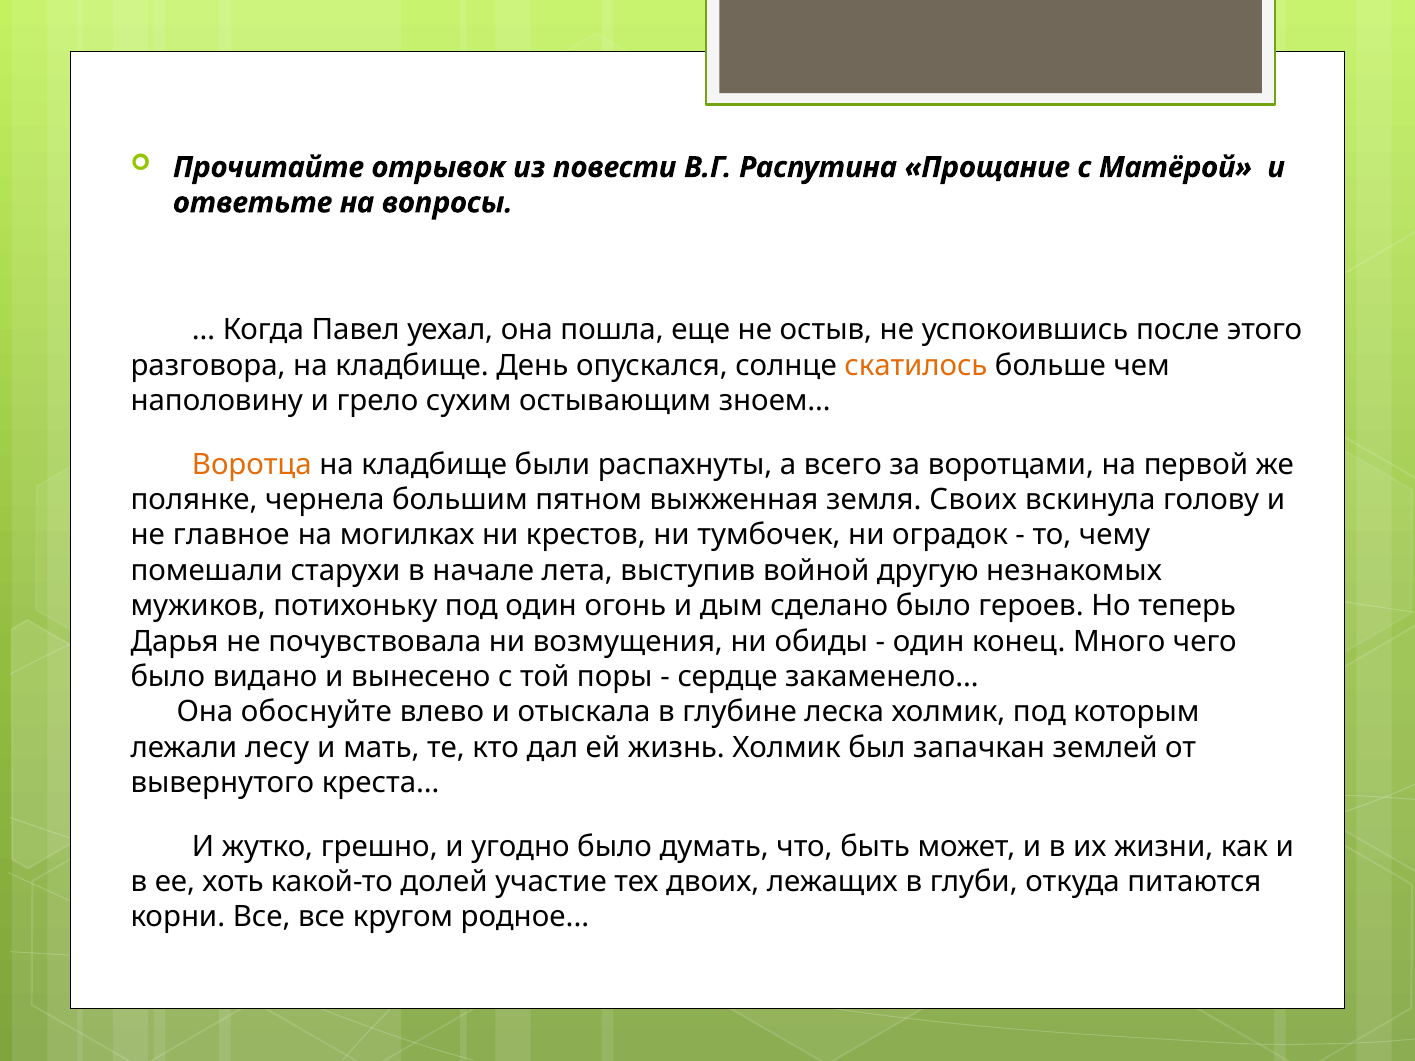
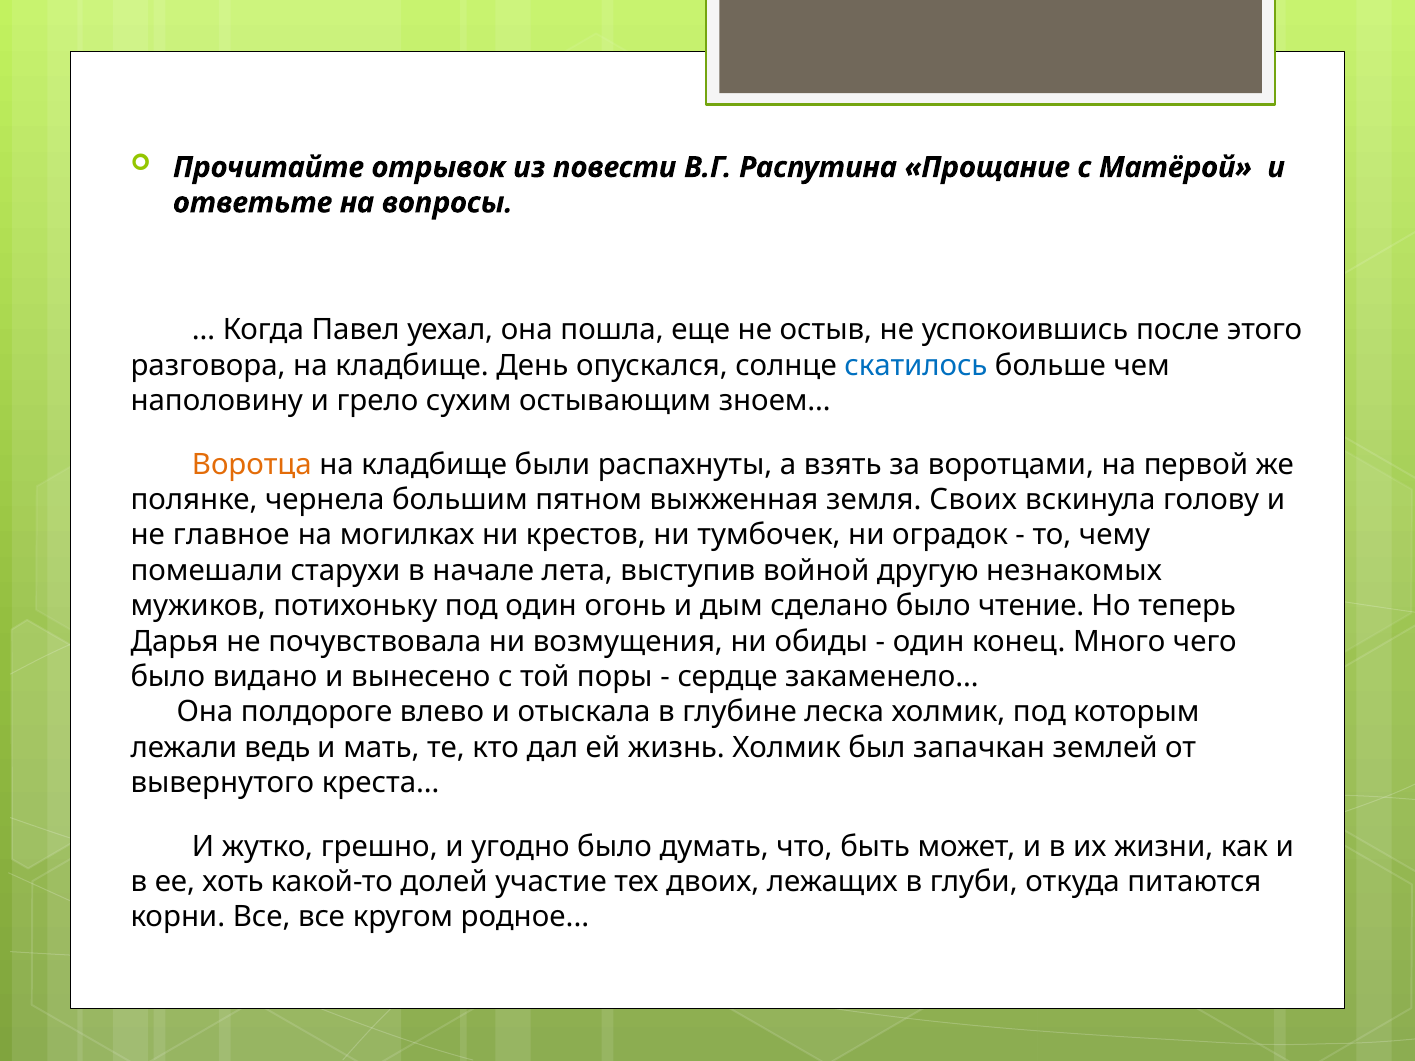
скатилось colour: orange -> blue
всего: всего -> взять
героев: героев -> чтение
обоснуйте: обоснуйте -> полдороге
лесу: лесу -> ведь
